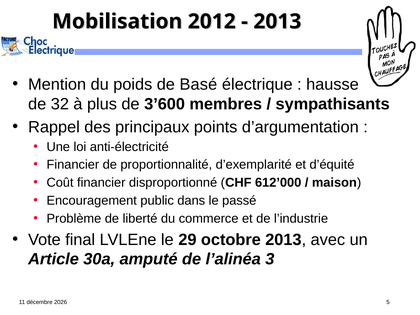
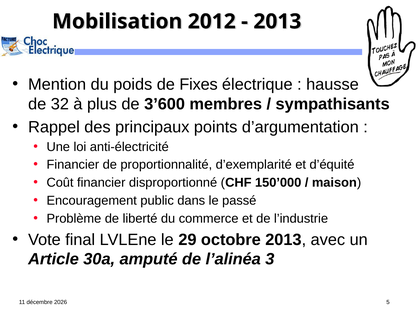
Basé: Basé -> Fixes
612’000: 612’000 -> 150’000
